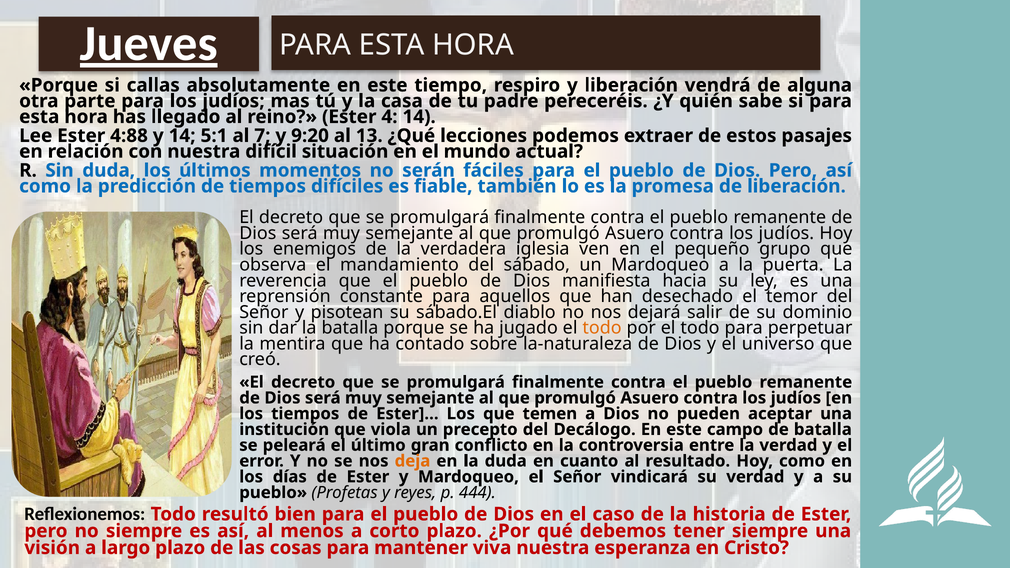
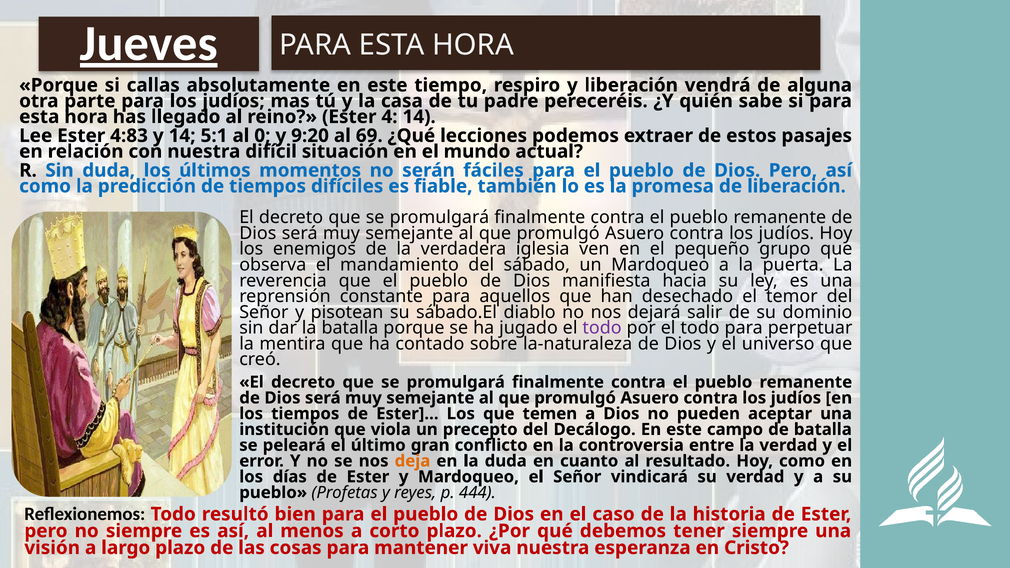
4:88: 4:88 -> 4:83
7: 7 -> 0
13: 13 -> 69
todo at (602, 328) colour: orange -> purple
